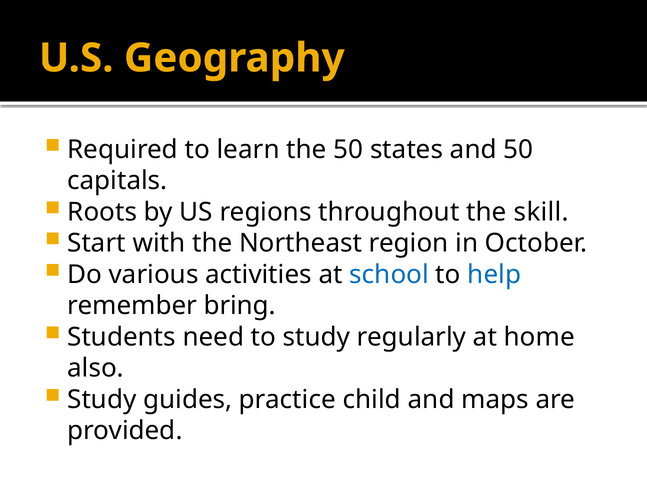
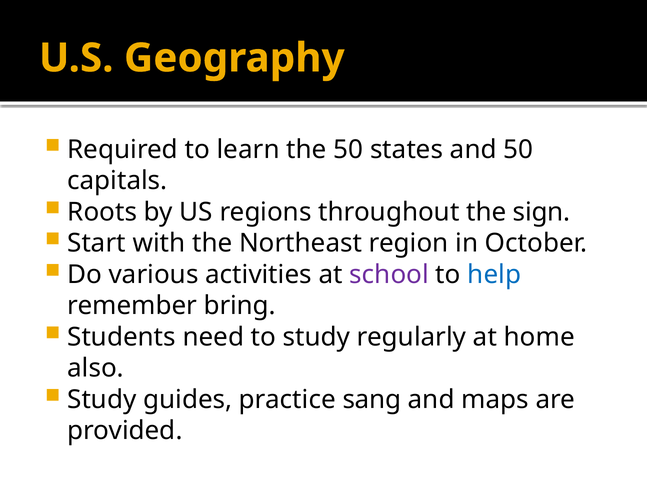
skill: skill -> sign
school colour: blue -> purple
child: child -> sang
